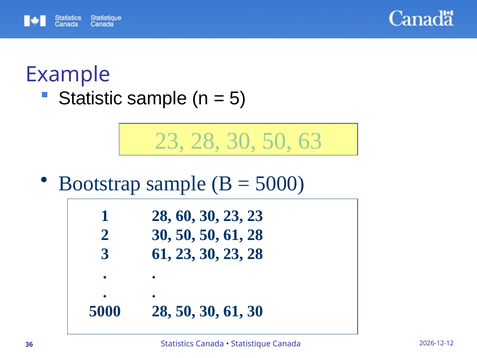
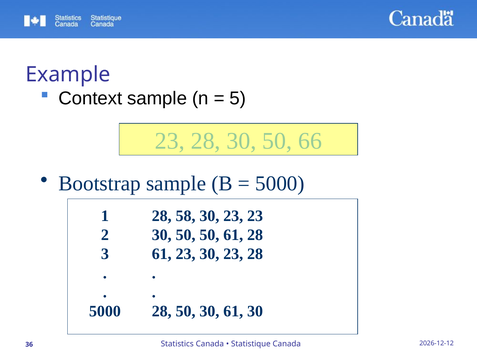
Statistic: Statistic -> Context
63: 63 -> 66
60: 60 -> 58
